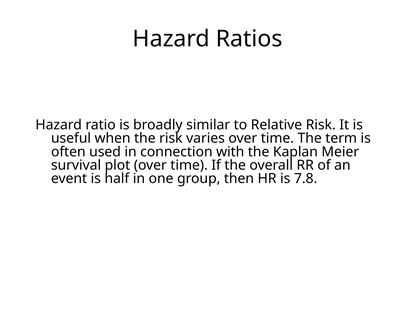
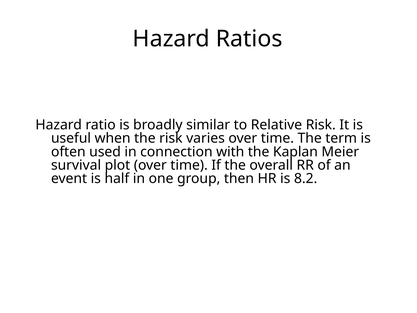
7.8: 7.8 -> 8.2
